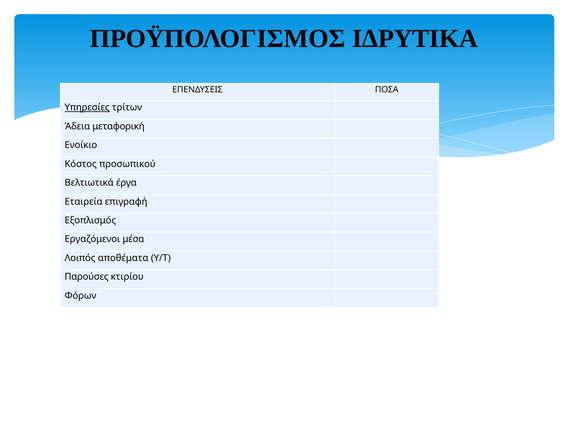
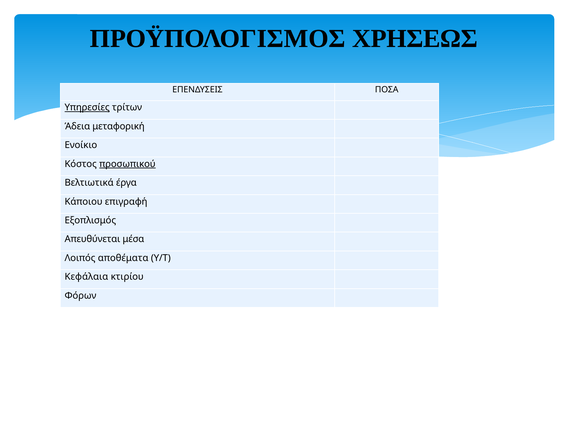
ΙΔΡΥΤΙΚΑ: ΙΔΡΥΤΙΚΑ -> ΧΡΗΣΕΩΣ
προσωπικού underline: none -> present
Εταιρεία: Εταιρεία -> Κάποιου
Εργαζόμενοι: Εργαζόμενοι -> Απευθύνεται
Παρούσες: Παρούσες -> Κεφάλαια
